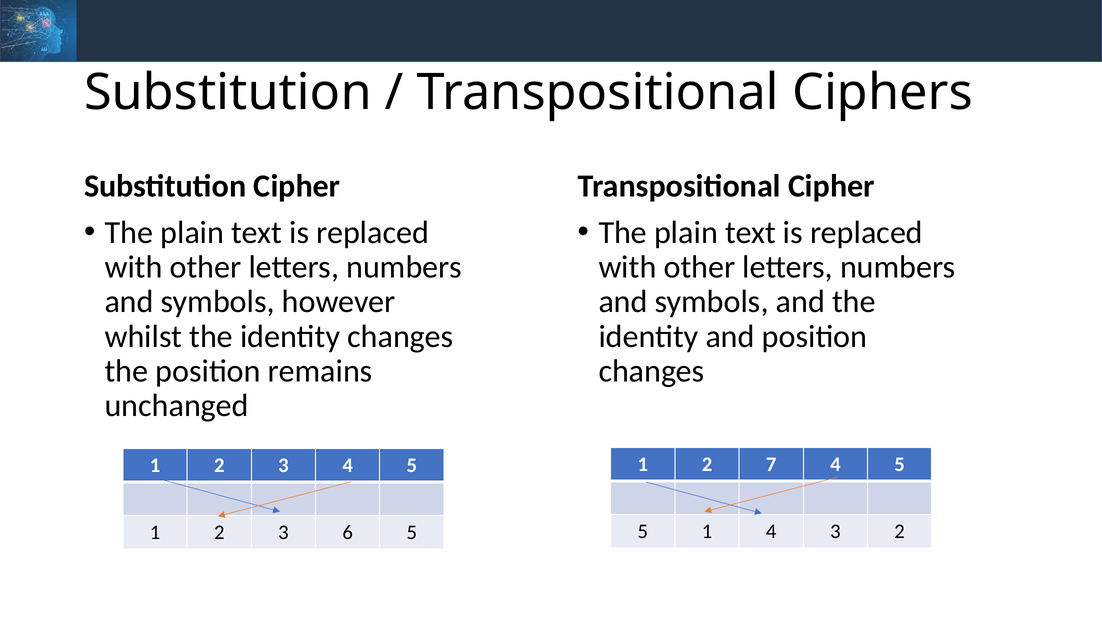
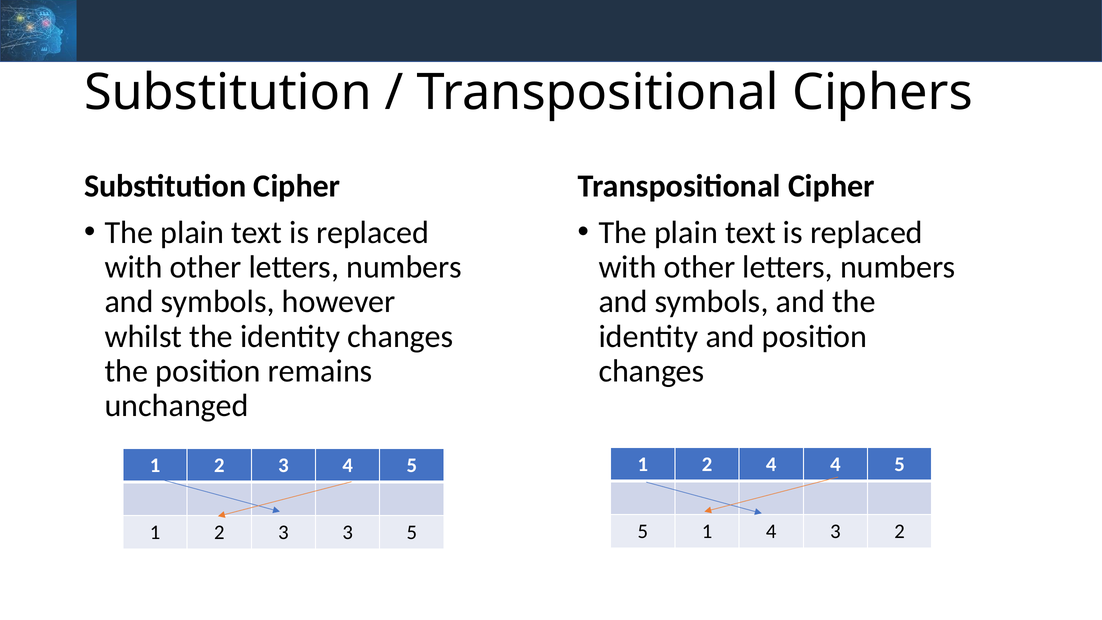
2 7: 7 -> 4
3 6: 6 -> 3
